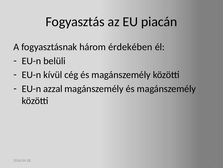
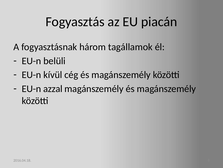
érdekében: érdekében -> tagállamok
